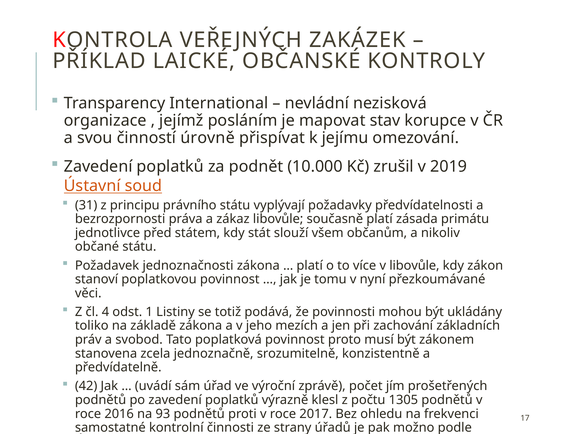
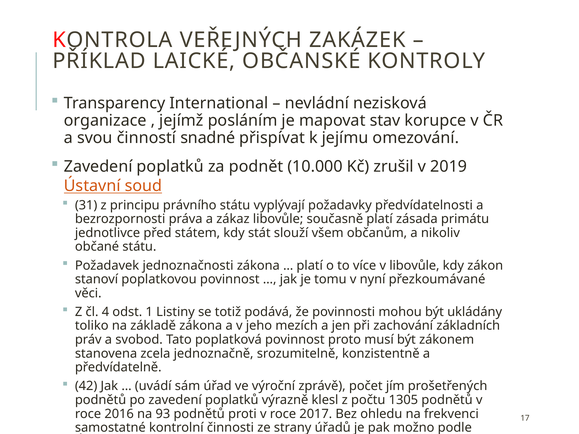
úrovně: úrovně -> snadné
